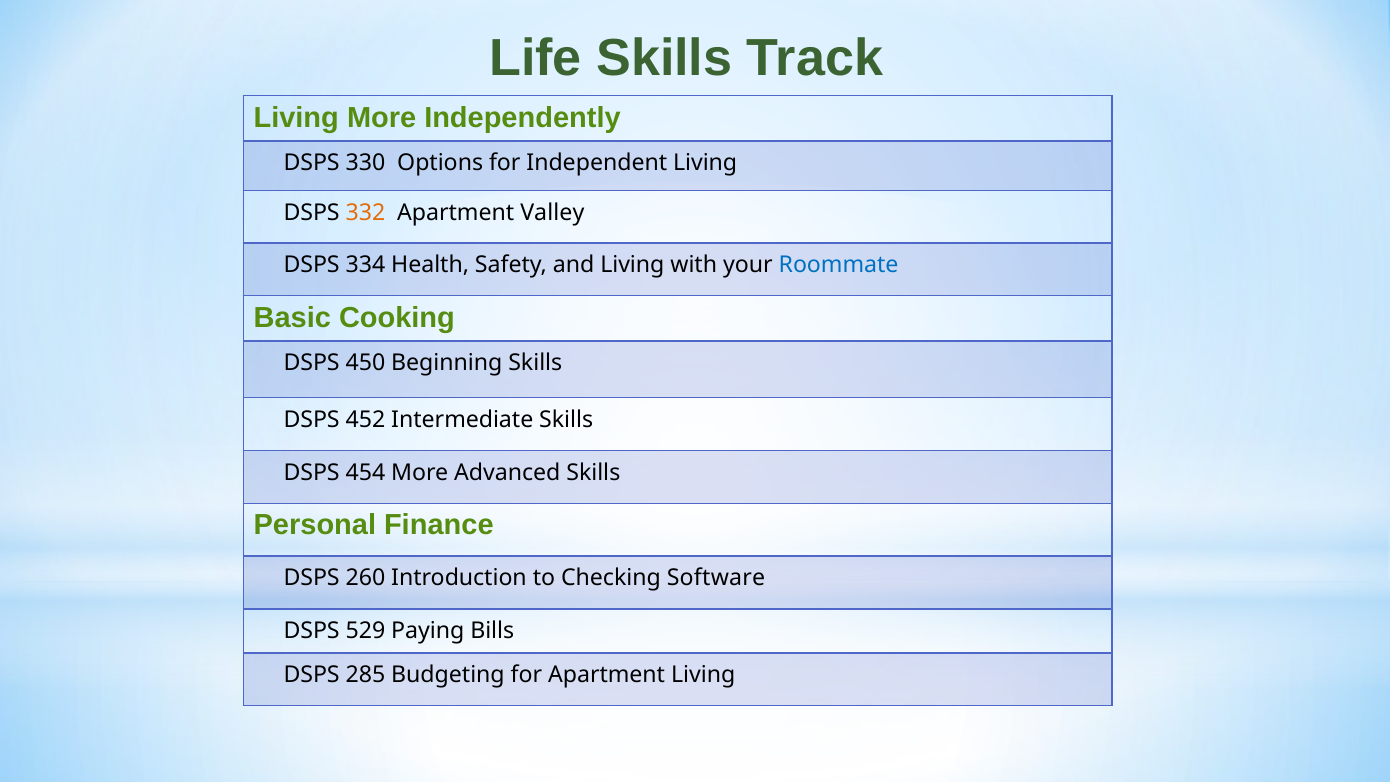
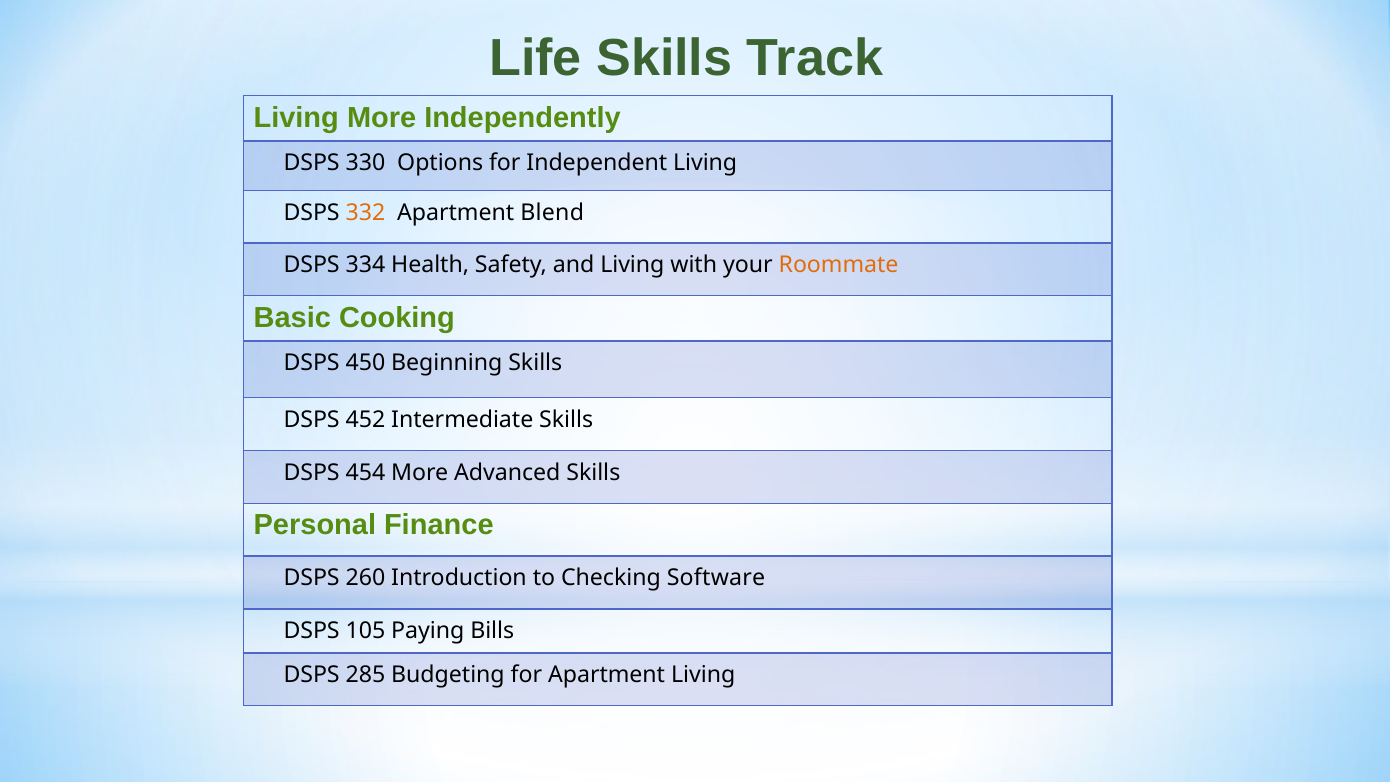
Valley: Valley -> Blend
Roommate colour: blue -> orange
529: 529 -> 105
